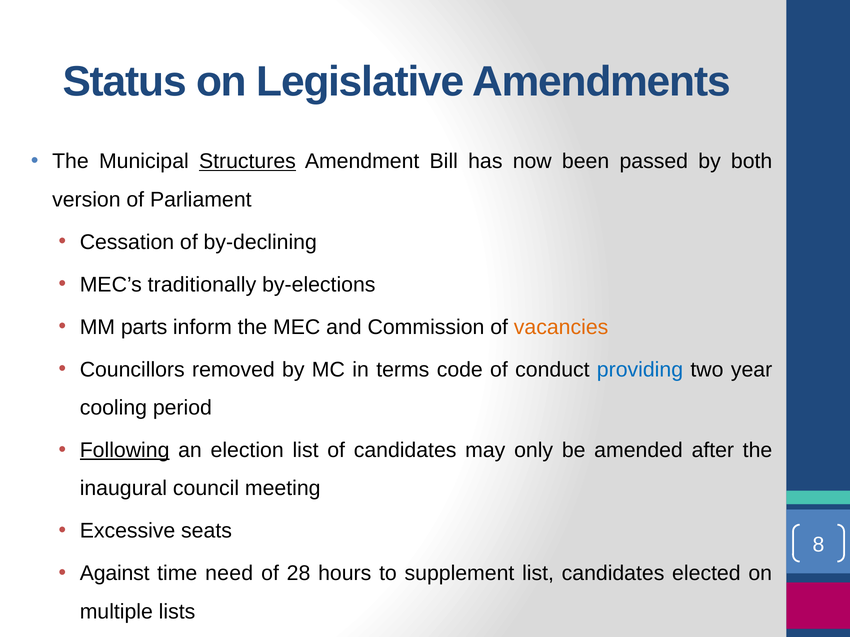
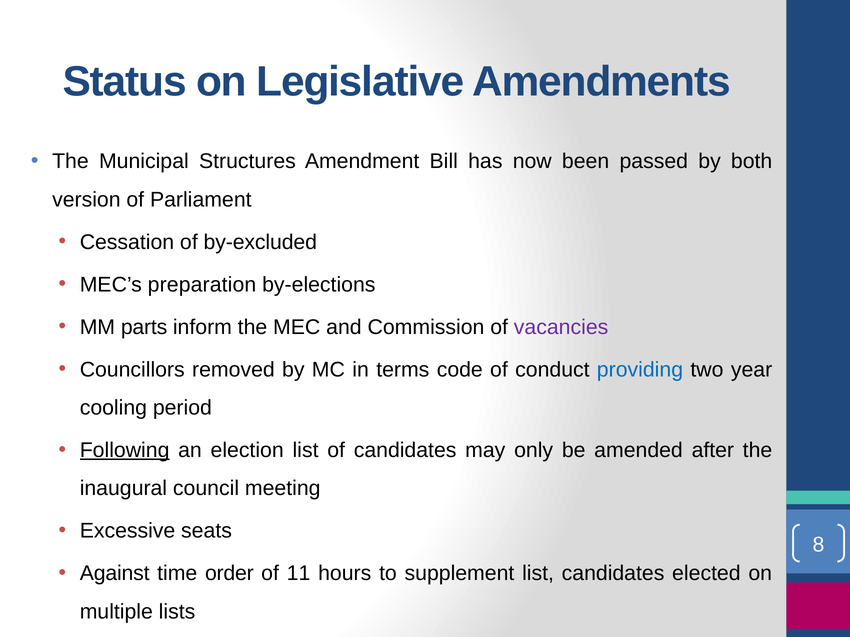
Structures underline: present -> none
by-declining: by-declining -> by-excluded
traditionally: traditionally -> preparation
vacancies colour: orange -> purple
need: need -> order
28: 28 -> 11
